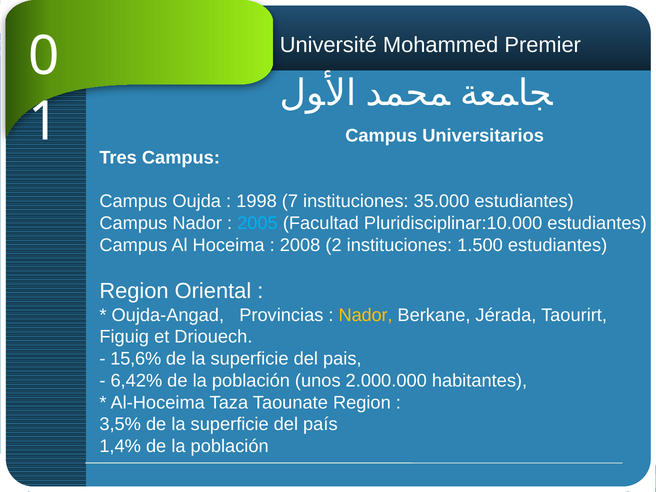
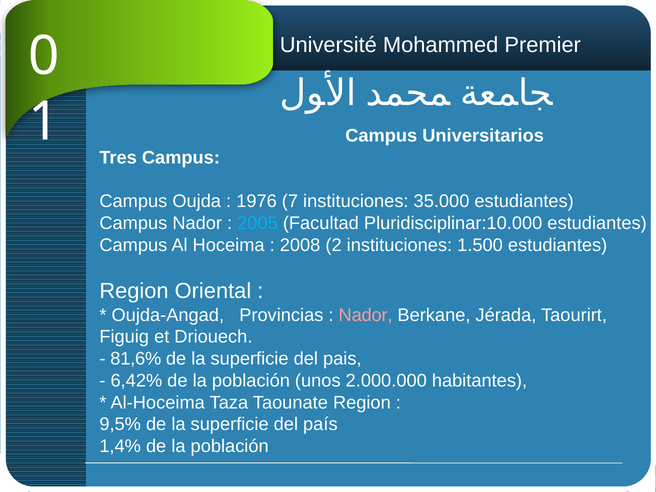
1998: 1998 -> 1976
Nador at (366, 315) colour: yellow -> pink
15,6%: 15,6% -> 81,6%
3,5%: 3,5% -> 9,5%
